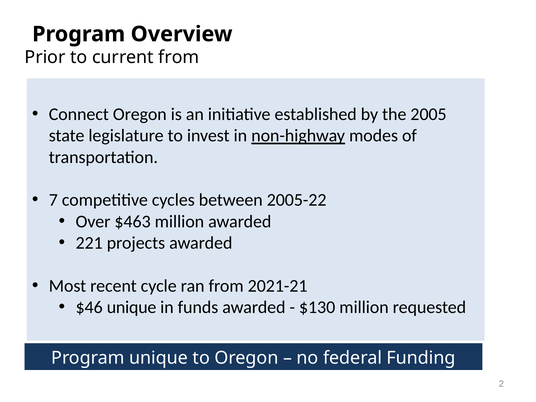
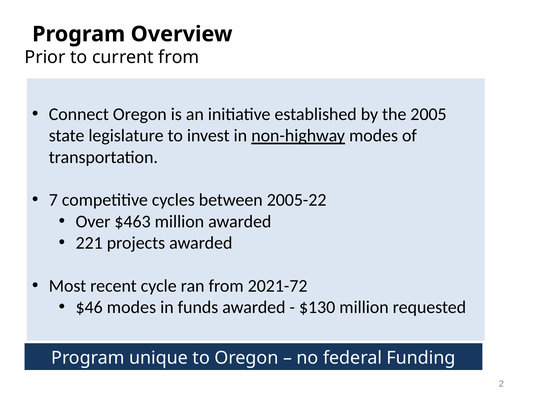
2021-21: 2021-21 -> 2021-72
$46 unique: unique -> modes
